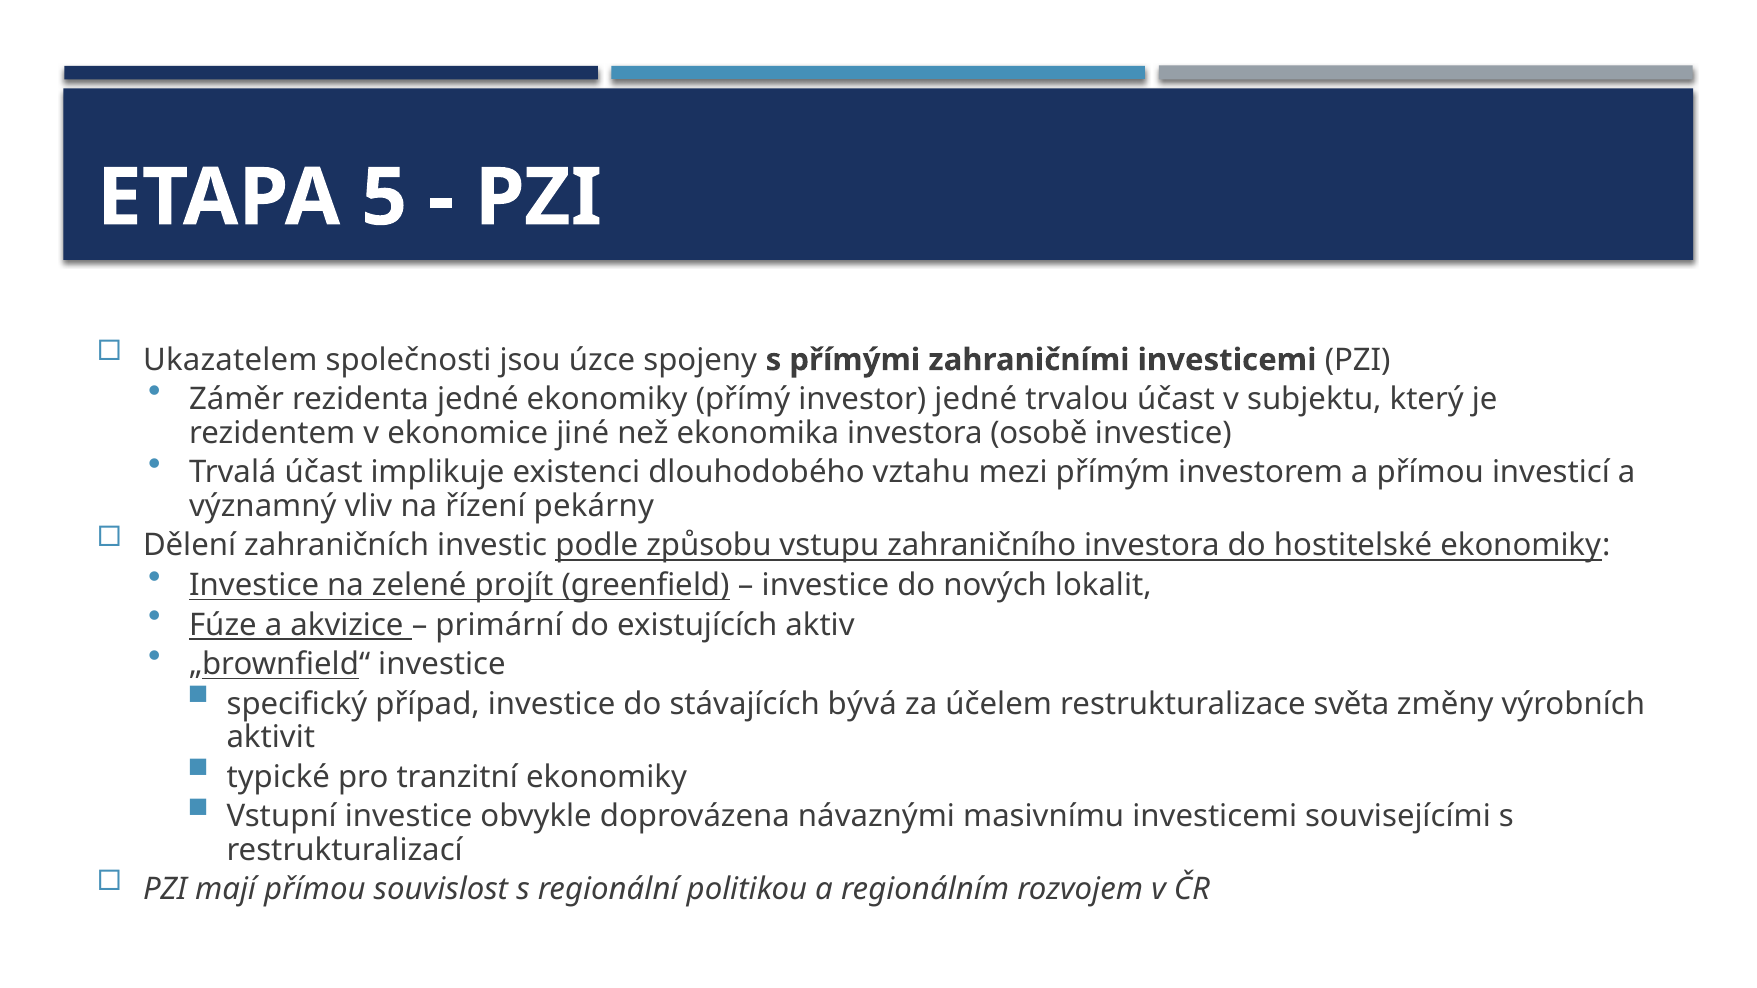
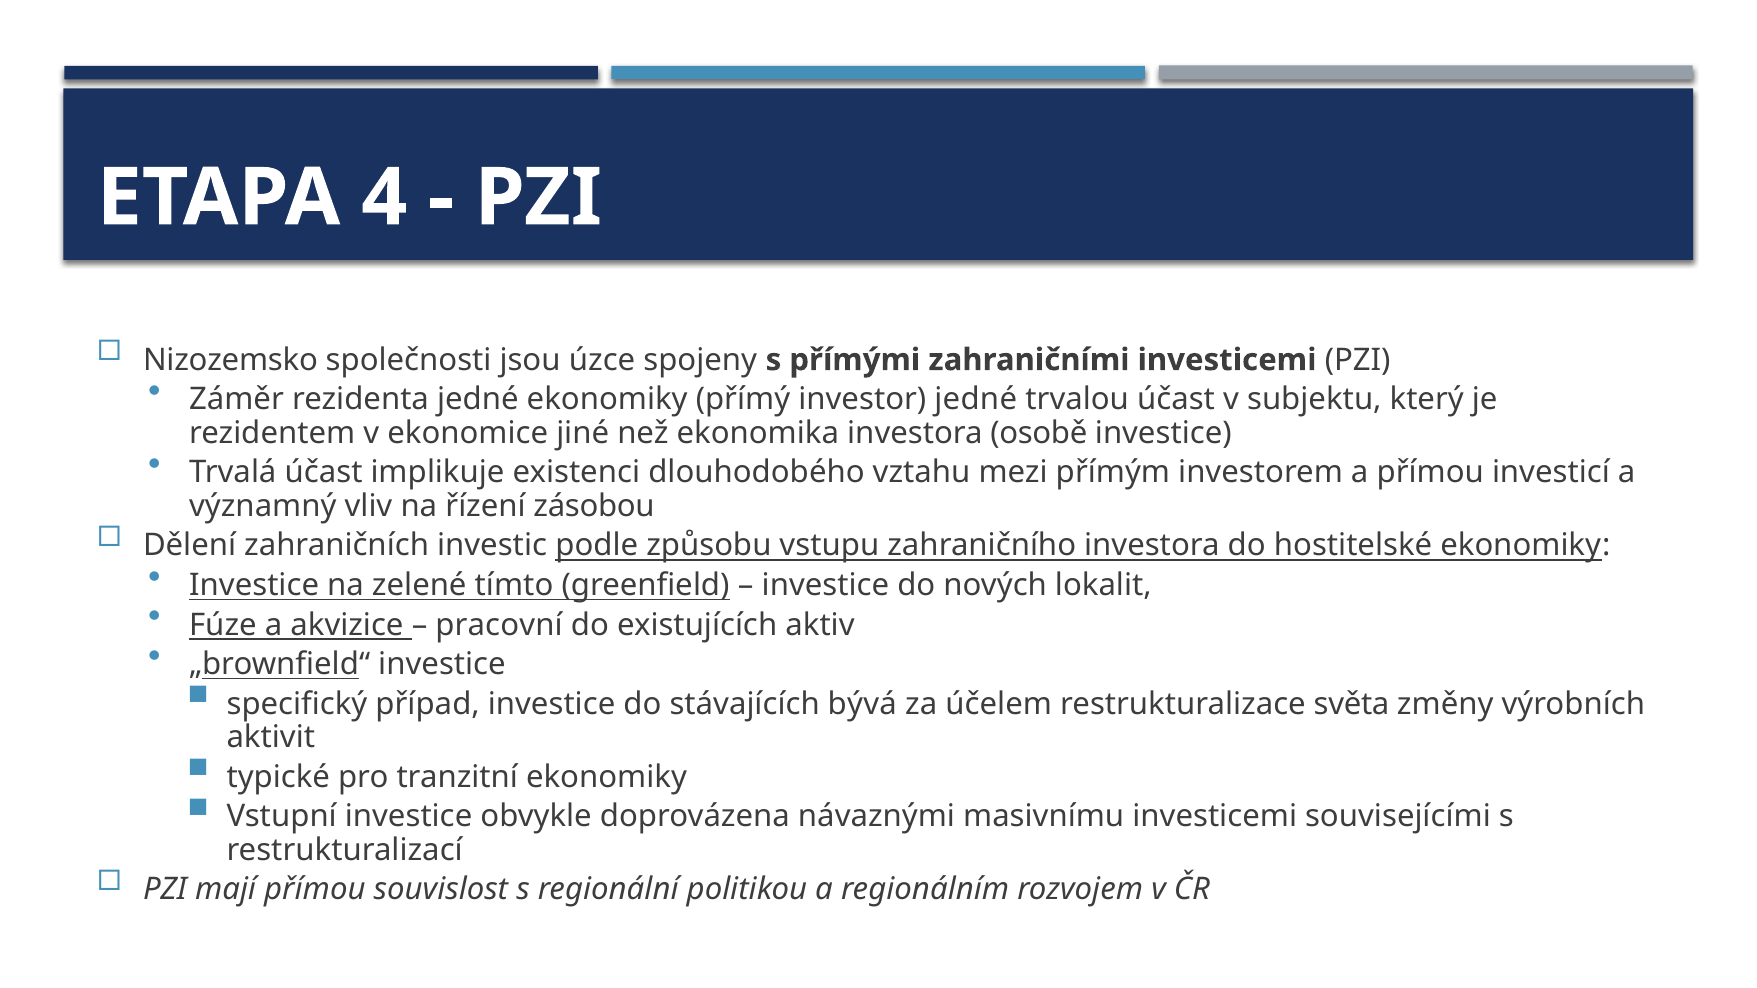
5: 5 -> 4
Ukazatelem: Ukazatelem -> Nizozemsko
pekárny: pekárny -> zásobou
projít: projít -> tímto
primární: primární -> pracovní
